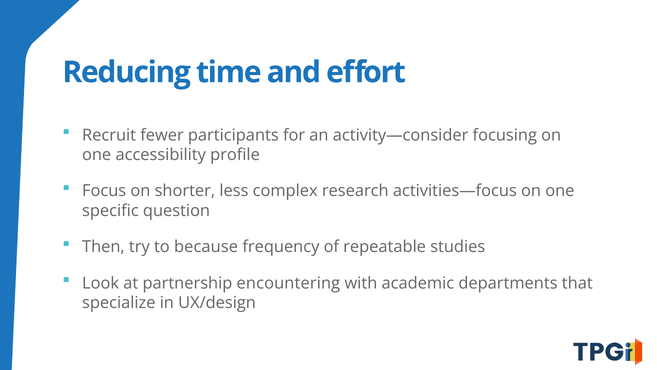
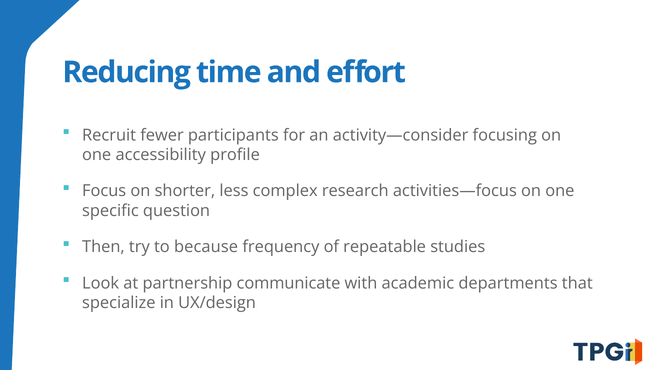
encountering: encountering -> communicate
